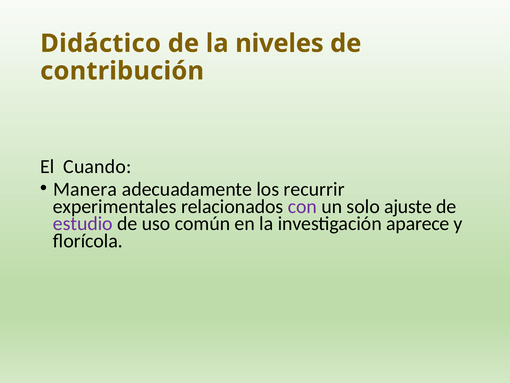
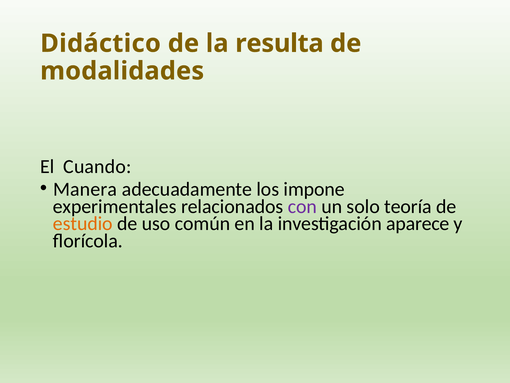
niveles: niveles -> resulta
contribución: contribución -> modalidades
recurrir: recurrir -> impone
ajuste: ajuste -> teoría
estudio colour: purple -> orange
